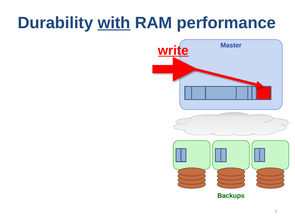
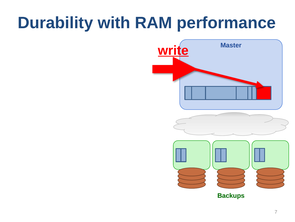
with underline: present -> none
